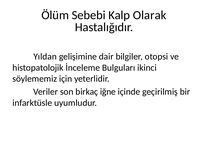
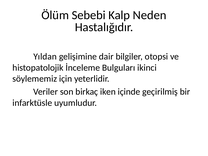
Olarak: Olarak -> Neden
iğne: iğne -> iken
